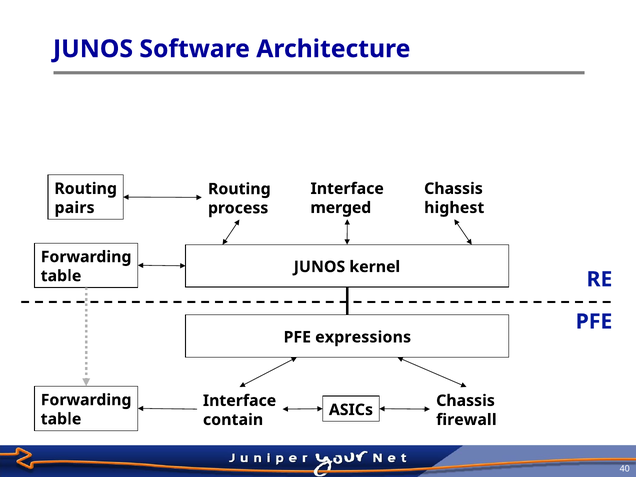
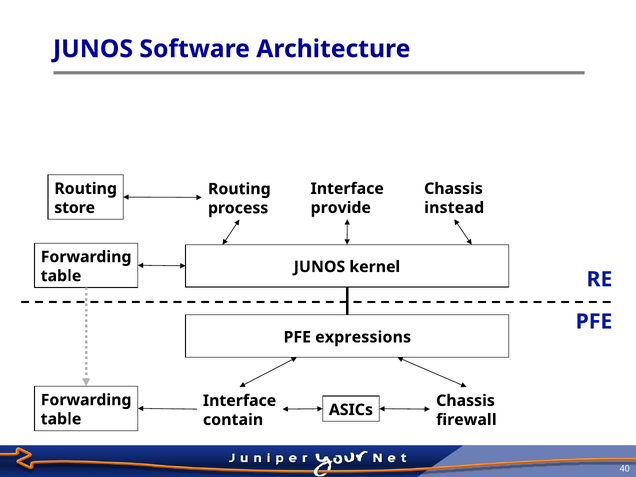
pairs: pairs -> store
merged: merged -> provide
highest: highest -> instead
